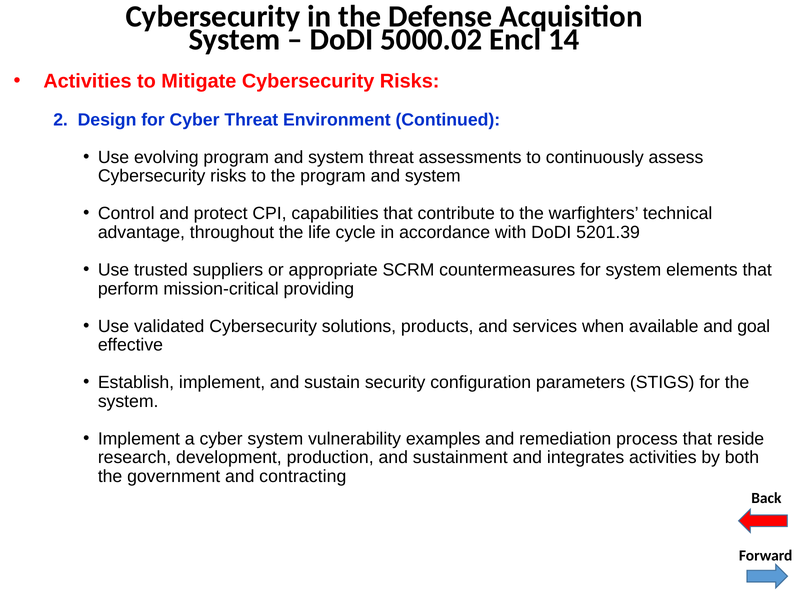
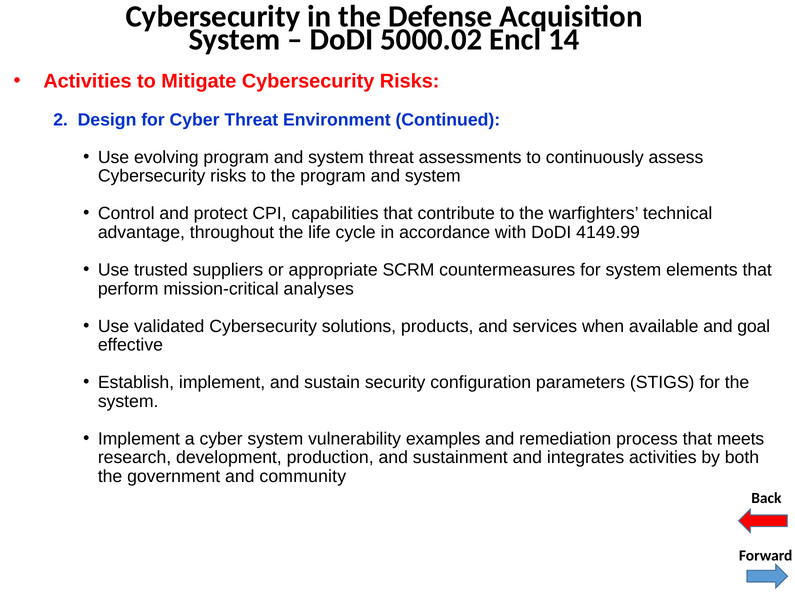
5201.39: 5201.39 -> 4149.99
providing: providing -> analyses
reside: reside -> meets
contracting: contracting -> community
